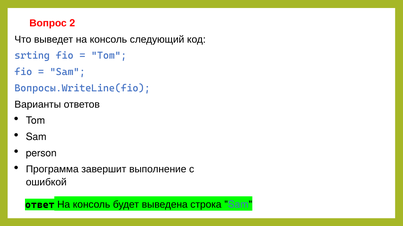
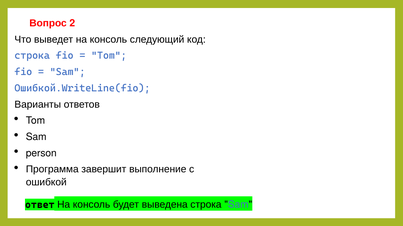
srting at (32, 56): srting -> строка
Вопросы.WriteLine(fio: Вопросы.WriteLine(fio -> Ошибкой.WriteLine(fio
